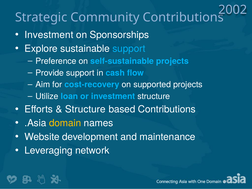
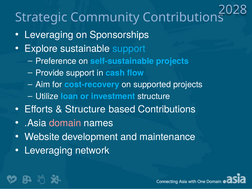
2002: 2002 -> 2028
Investment at (49, 35): Investment -> Leveraging
domain colour: yellow -> pink
